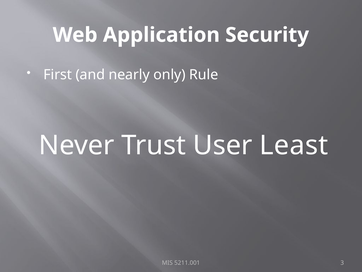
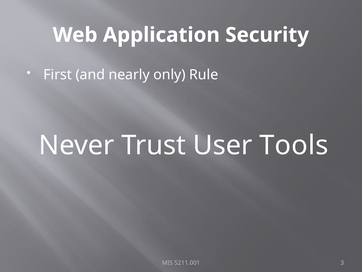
Least: Least -> Tools
